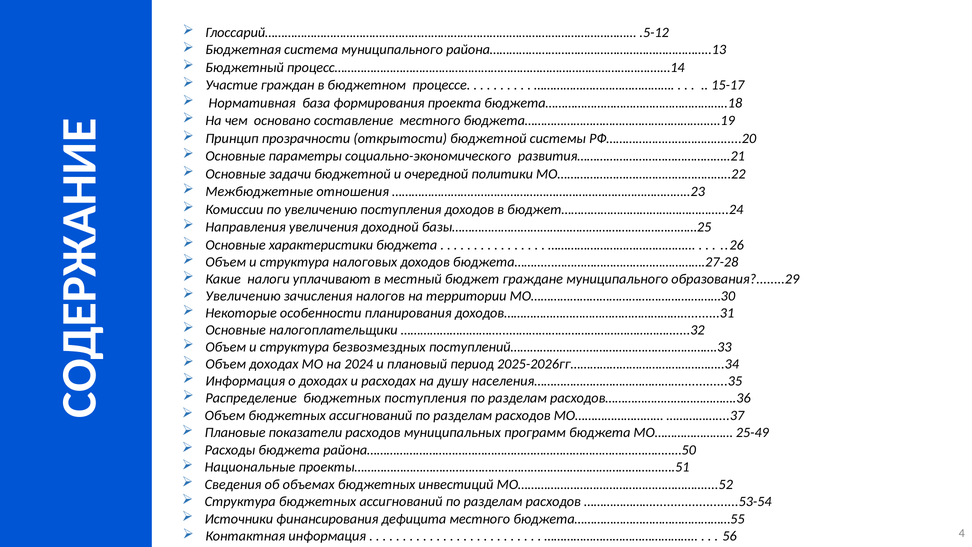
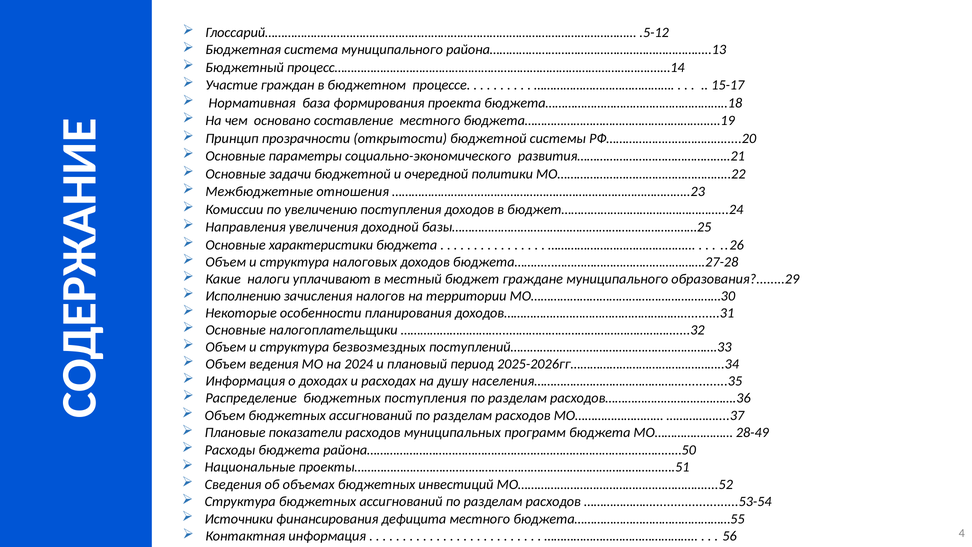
Увеличению at (243, 296): Увеличению -> Исполнению
Объем доходах: доходах -> ведения
25-49: 25-49 -> 28-49
